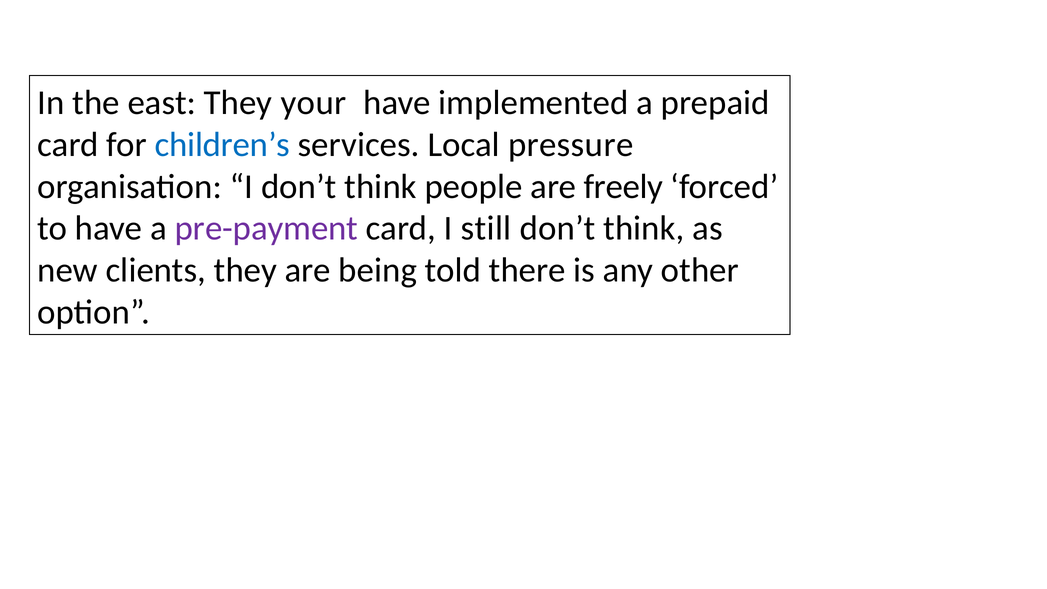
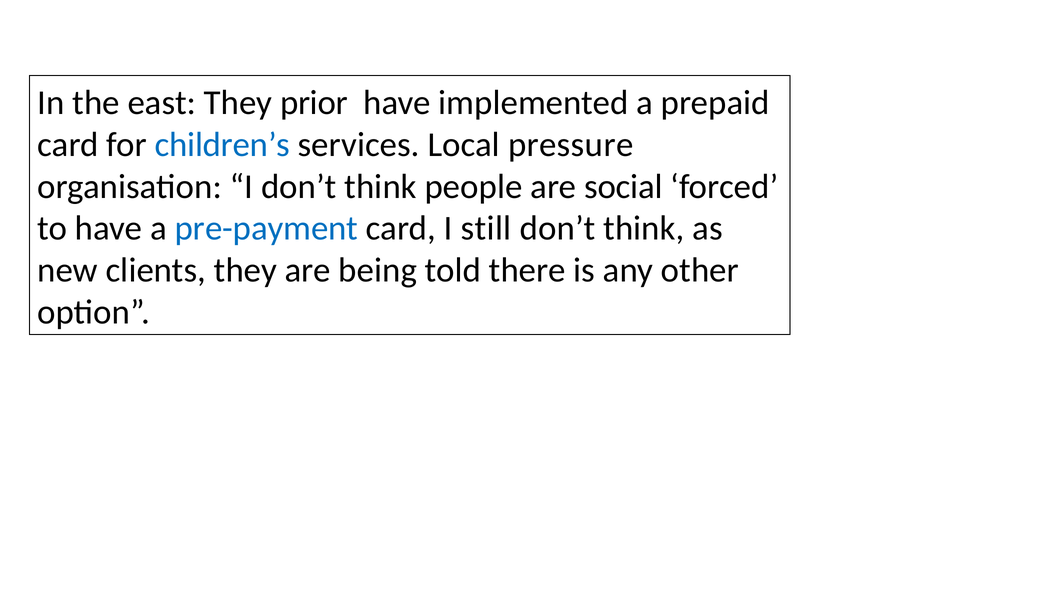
your: your -> prior
freely: freely -> social
pre-payment colour: purple -> blue
